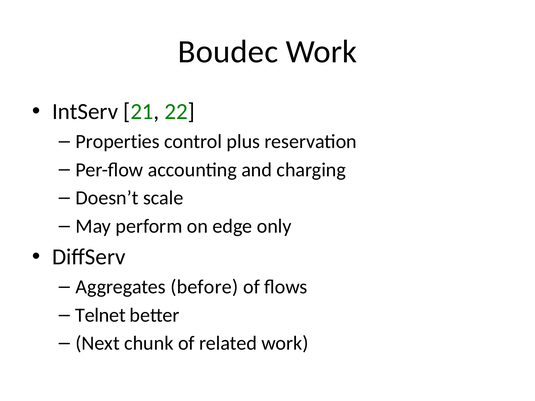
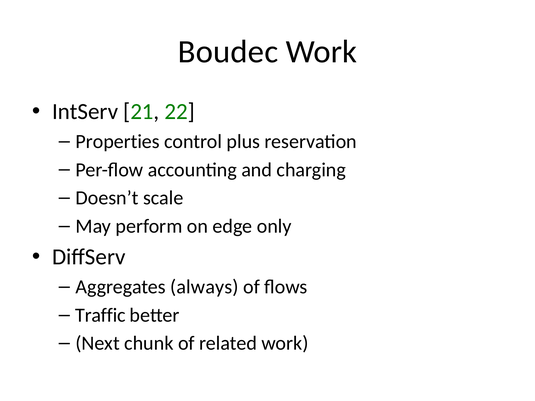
before: before -> always
Telnet: Telnet -> Traffic
